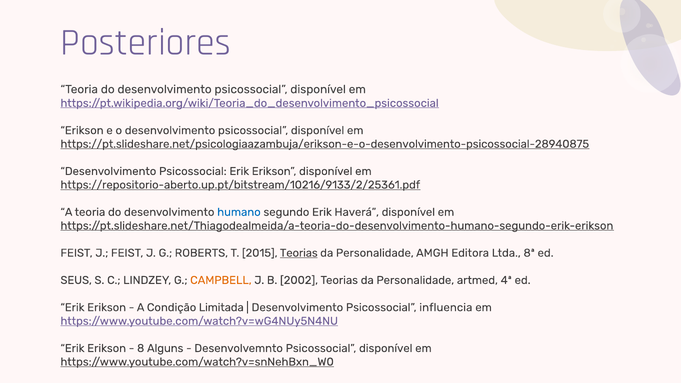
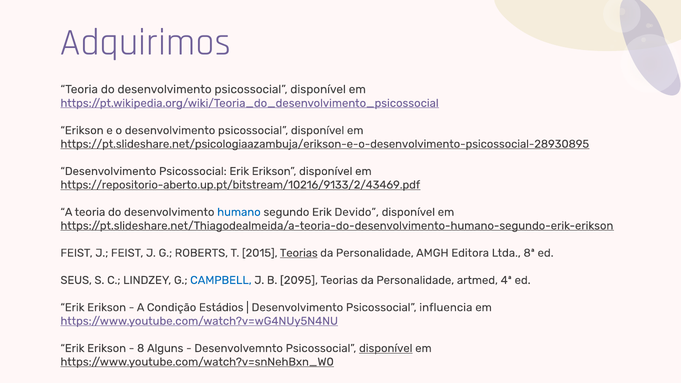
Posteriores: Posteriores -> Adquirimos
https://pt.slideshare.net/psicologiaazambuja/erikson-e-o-desenvolvimento-psicossocial-28940875: https://pt.slideshare.net/psicologiaazambuja/erikson-e-o-desenvolvimento-psicossocial-28940875 -> https://pt.slideshare.net/psicologiaazambuja/erikson-e-o-desenvolvimento-psicossocial-28930895
https://repositorio-aberto.up.pt/bitstream/10216/9133/2/25361.pdf: https://repositorio-aberto.up.pt/bitstream/10216/9133/2/25361.pdf -> https://repositorio-aberto.up.pt/bitstream/10216/9133/2/43469.pdf
Haverá: Haverá -> Devido
CAMPBELL colour: orange -> blue
2002: 2002 -> 2095
Limitada: Limitada -> Estádios
disponível at (386, 348) underline: none -> present
